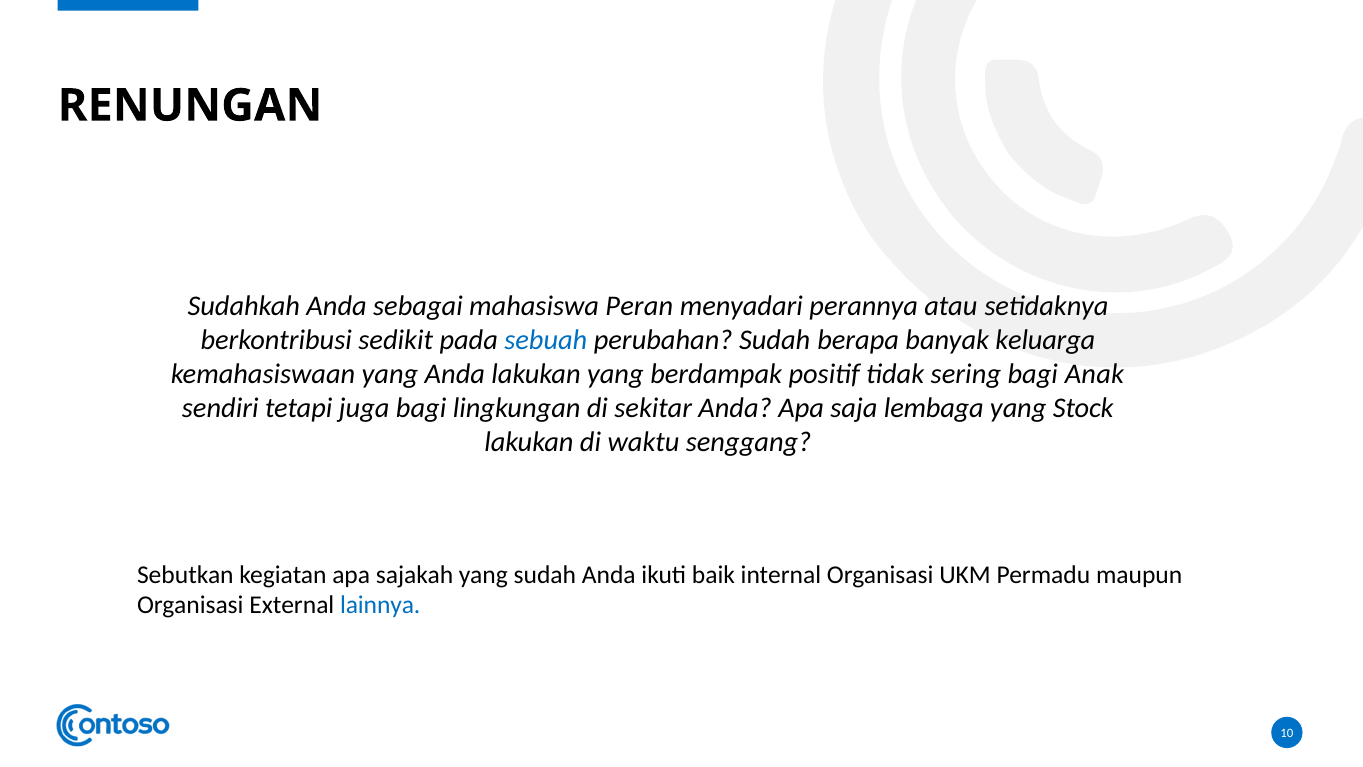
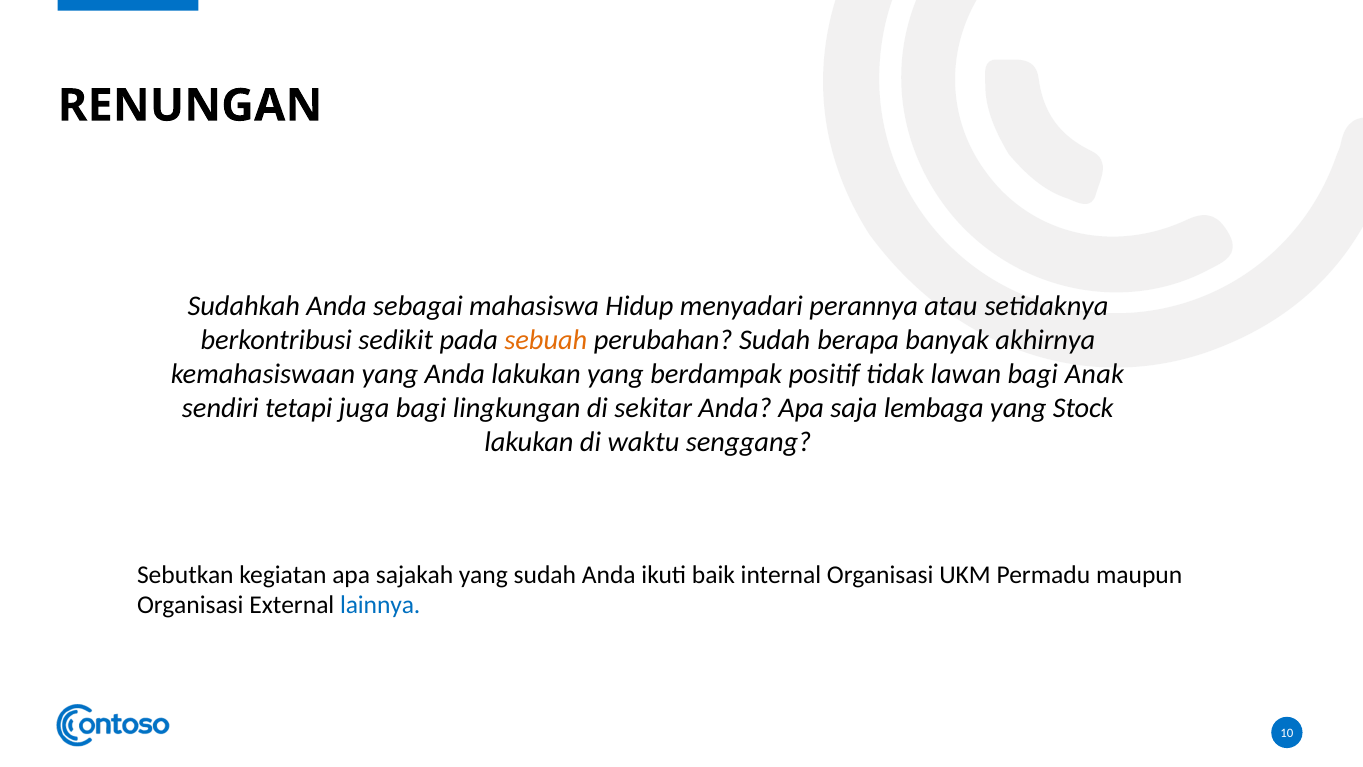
Peran: Peran -> Hidup
sebuah colour: blue -> orange
keluarga: keluarga -> akhirnya
sering: sering -> lawan
